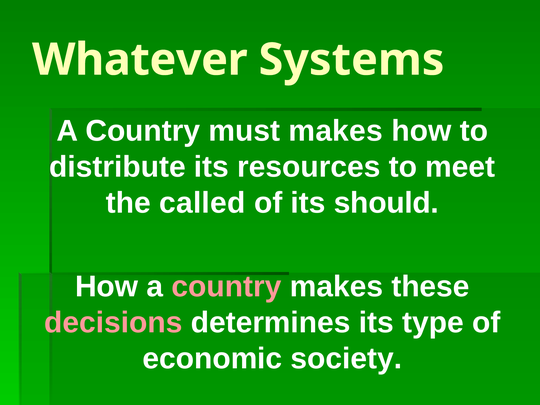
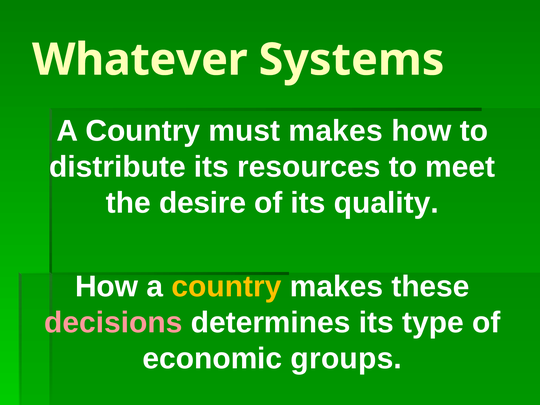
called: called -> desire
should: should -> quality
country at (227, 287) colour: pink -> yellow
society: society -> groups
